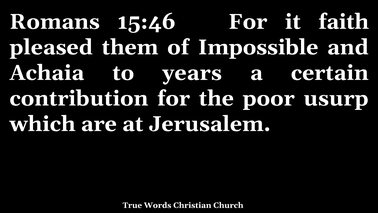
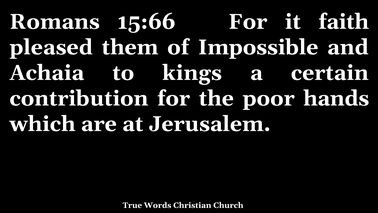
15:46: 15:46 -> 15:66
years: years -> kings
usurp: usurp -> hands
